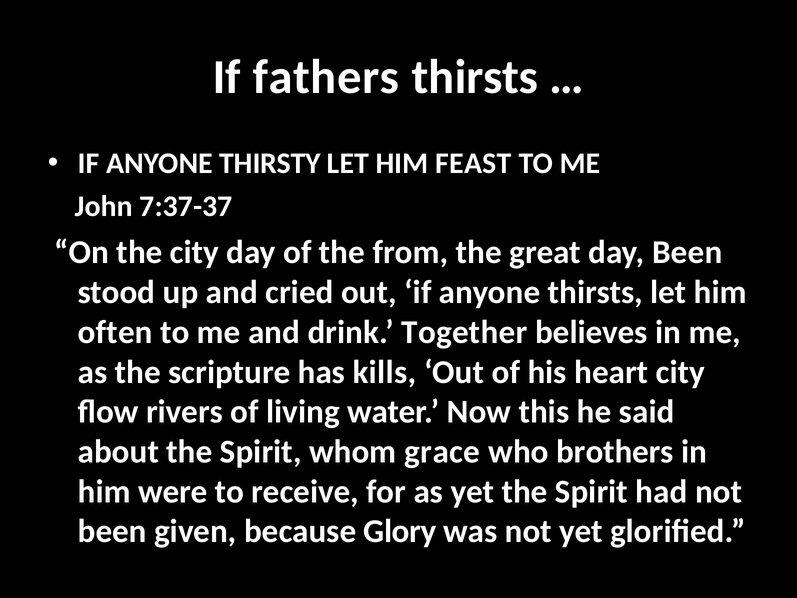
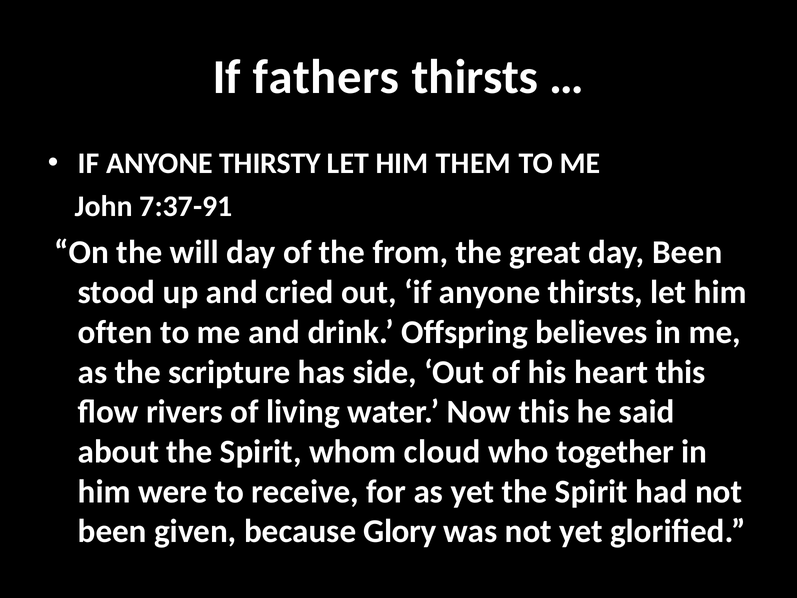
FEAST: FEAST -> THEM
7:37-37: 7:37-37 -> 7:37-91
the city: city -> will
Together: Together -> Offspring
kills: kills -> side
heart city: city -> this
grace: grace -> cloud
brothers: brothers -> together
